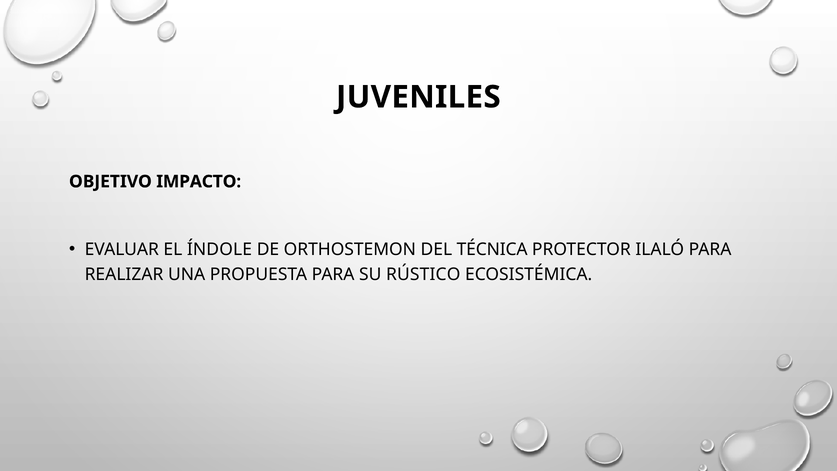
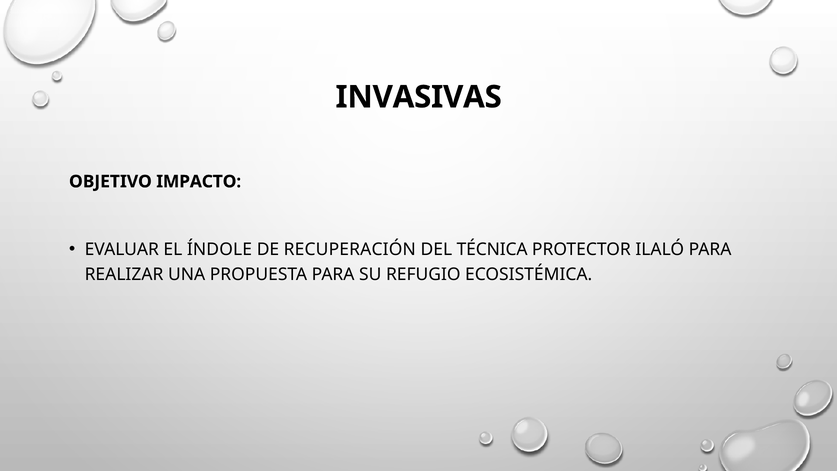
JUVENILES: JUVENILES -> INVASIVAS
ORTHOSTEMON: ORTHOSTEMON -> RECUPERACIÓN
RÚSTICO: RÚSTICO -> REFUGIO
